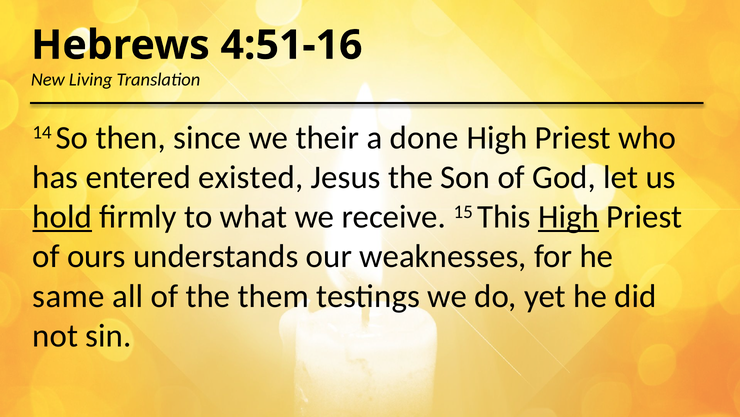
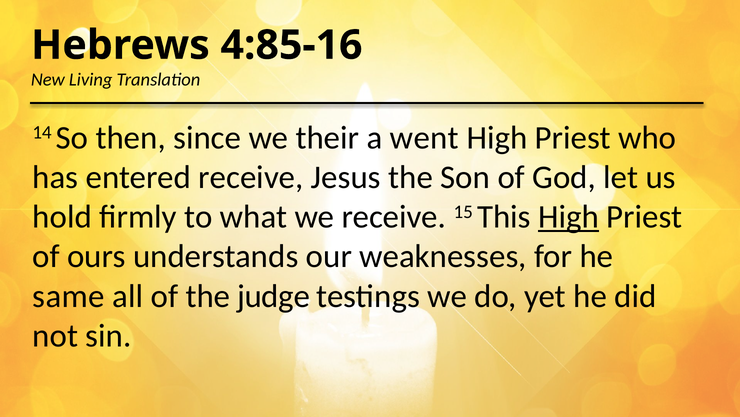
4:51-16: 4:51-16 -> 4:85-16
done: done -> went
entered existed: existed -> receive
hold underline: present -> none
them: them -> judge
